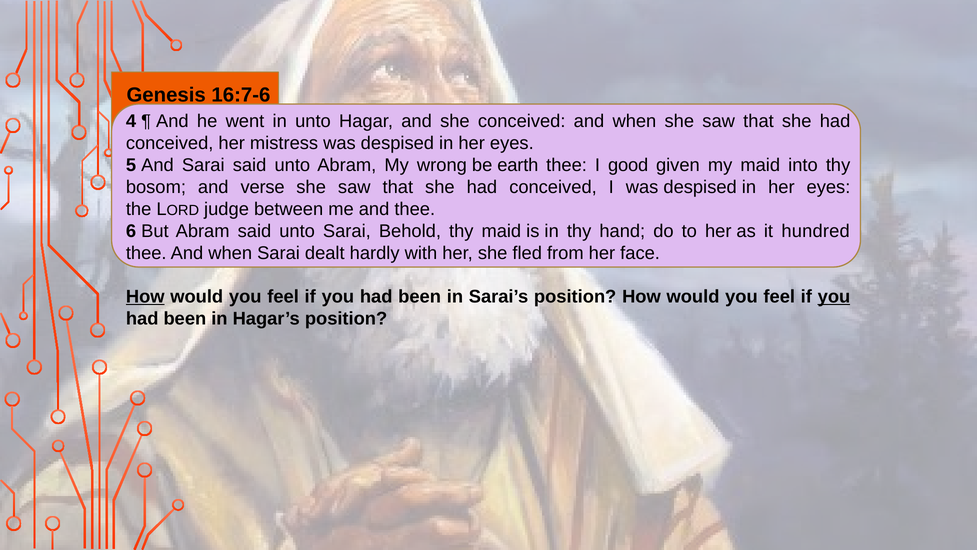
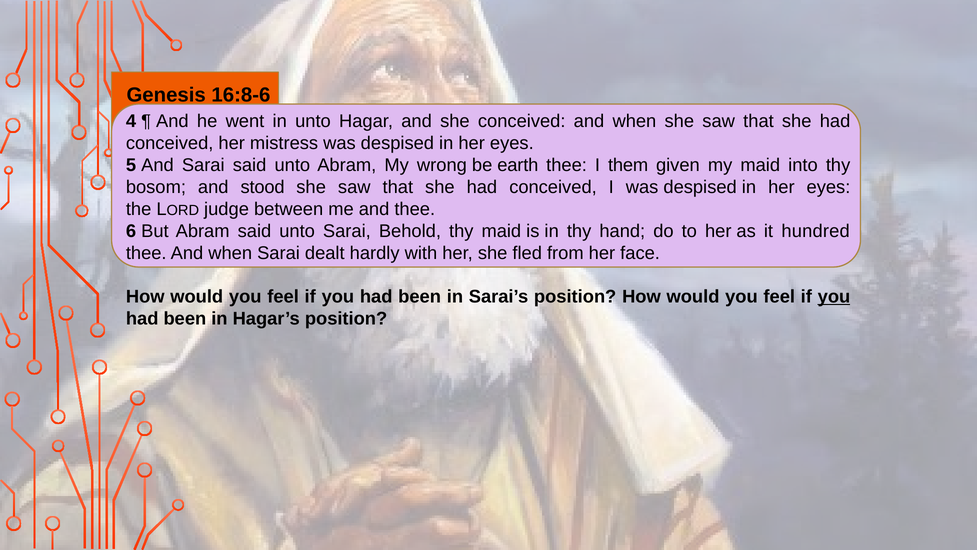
16:7-6: 16:7-6 -> 16:8-6
good: good -> them
verse: verse -> stood
How at (145, 297) underline: present -> none
